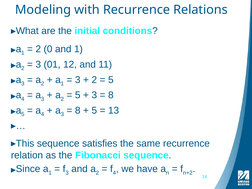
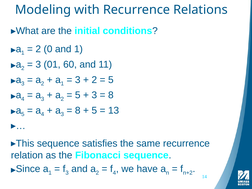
12: 12 -> 60
